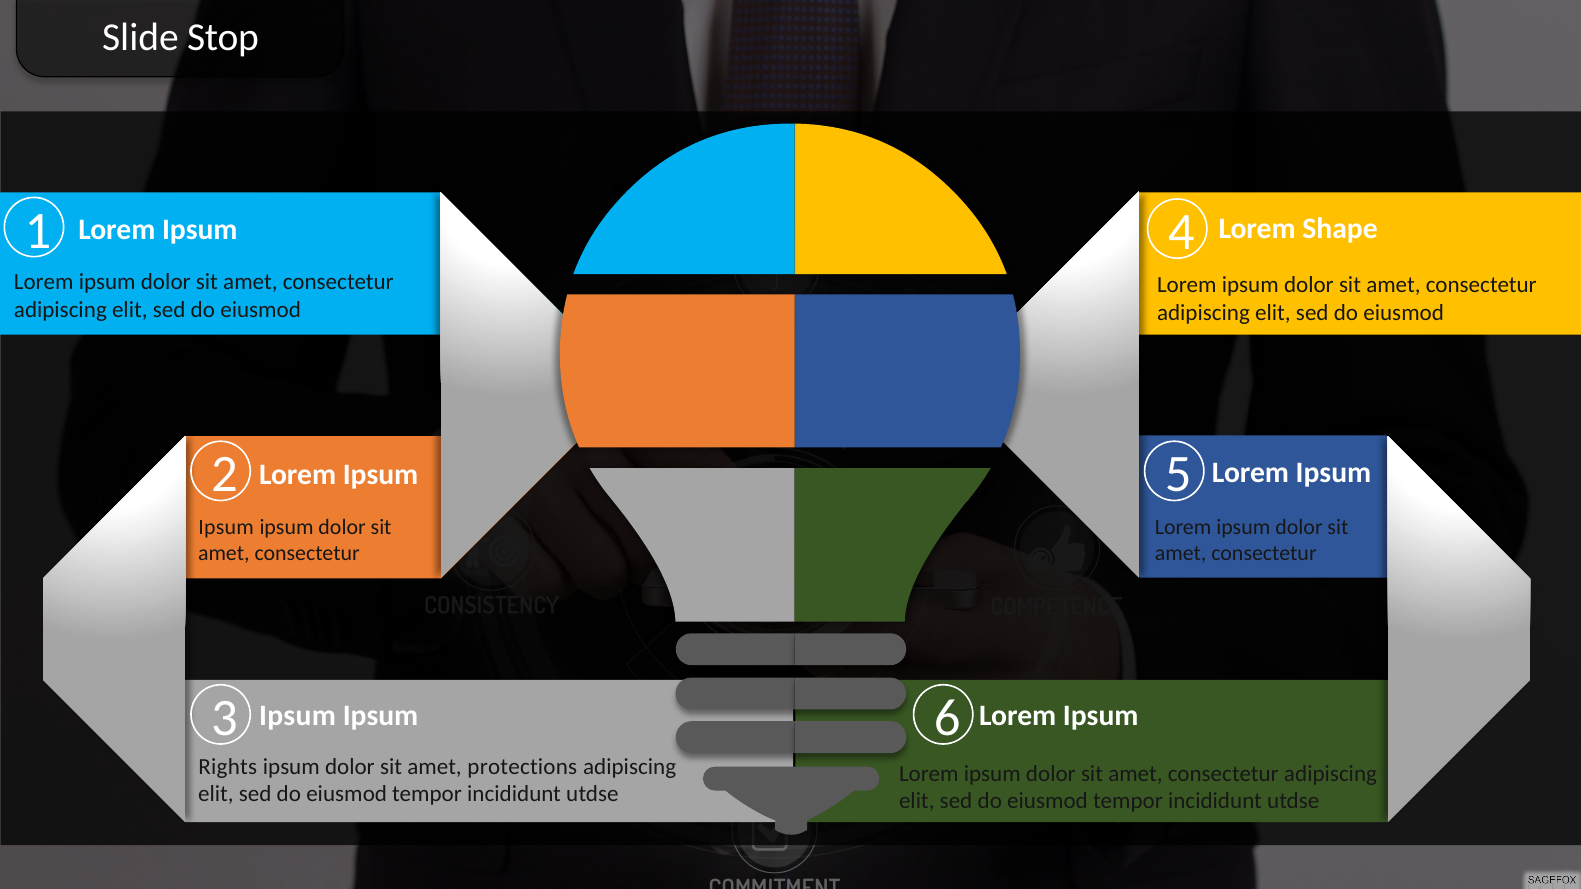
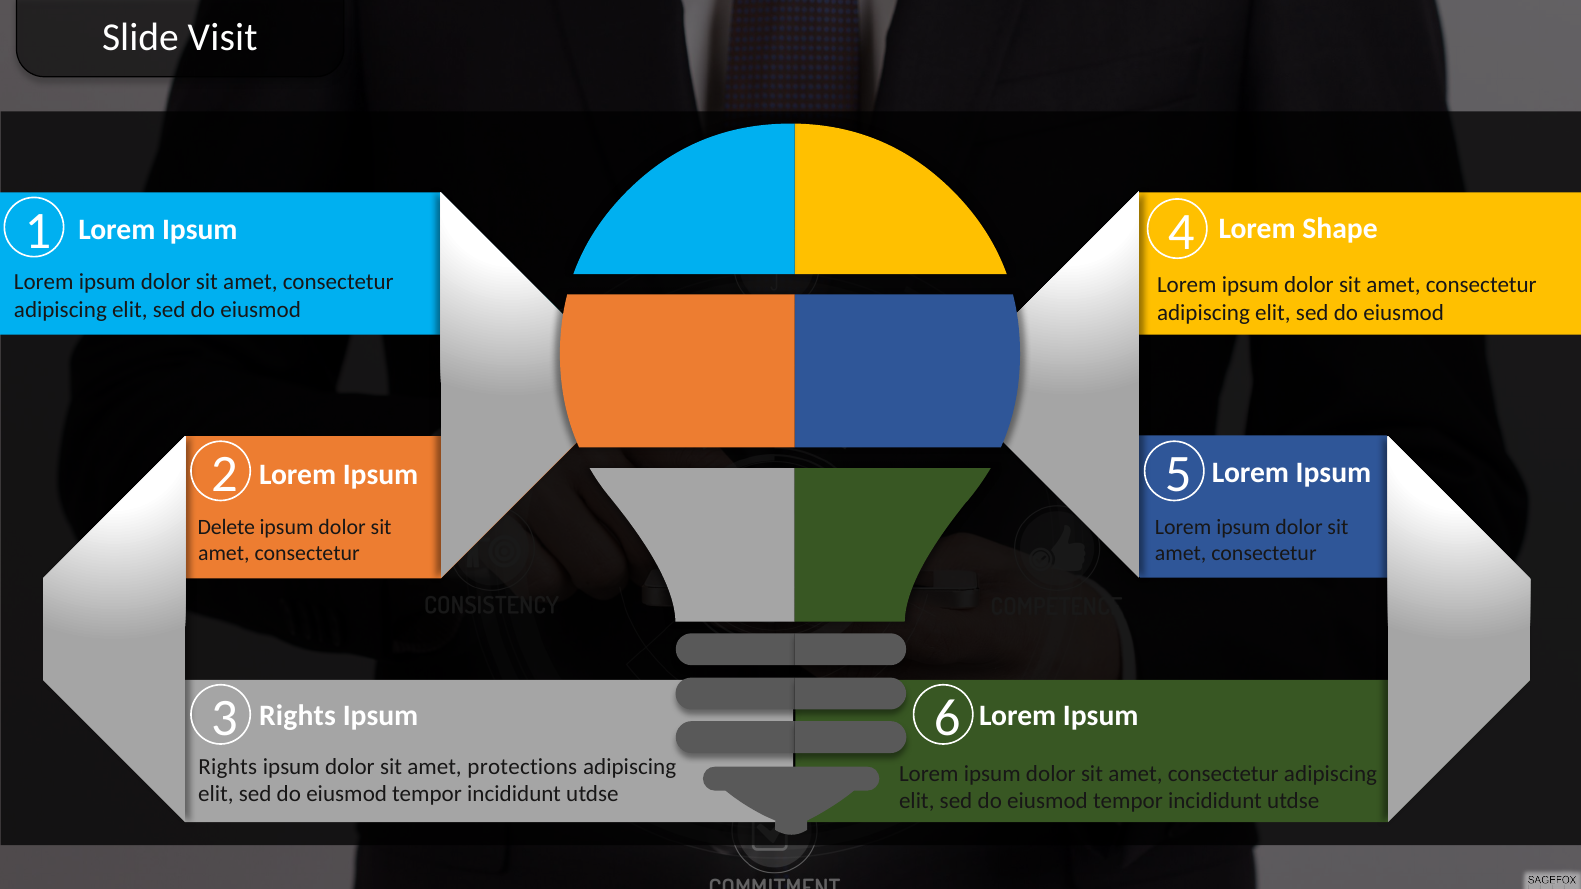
Stop: Stop -> Visit
Ipsum at (226, 527): Ipsum -> Delete
Ipsum at (297, 716): Ipsum -> Rights
